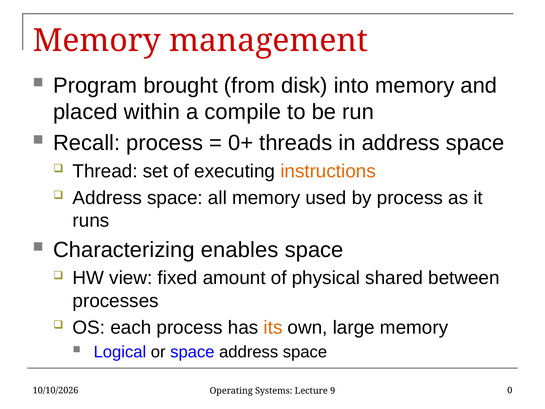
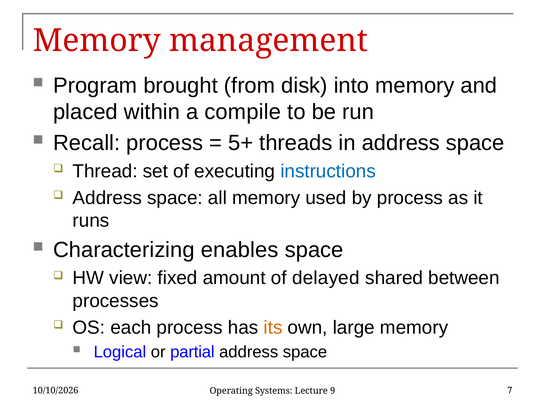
0+: 0+ -> 5+
instructions colour: orange -> blue
physical: physical -> delayed
or space: space -> partial
0: 0 -> 7
